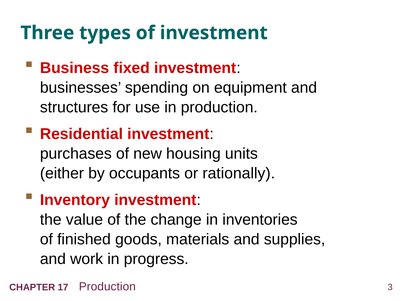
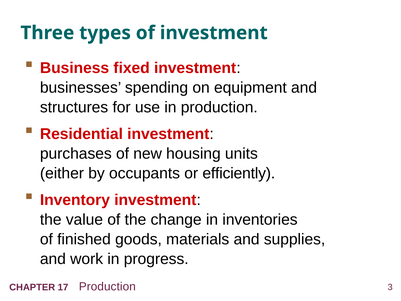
rationally: rationally -> efficiently
